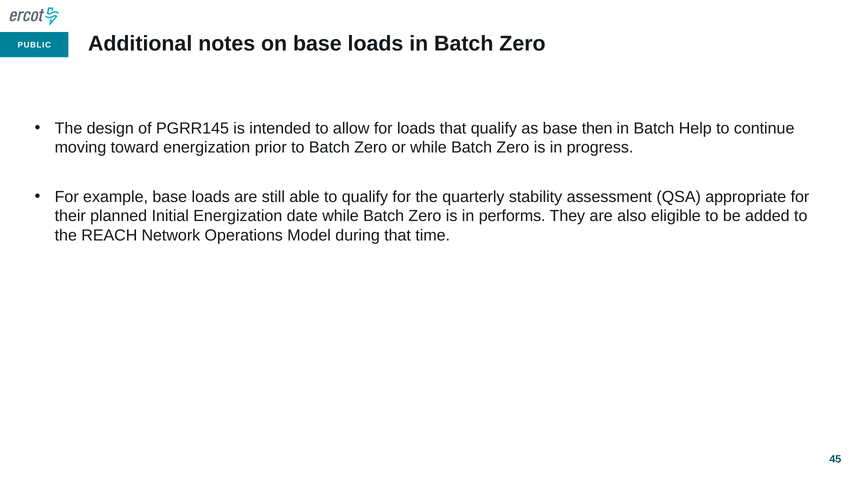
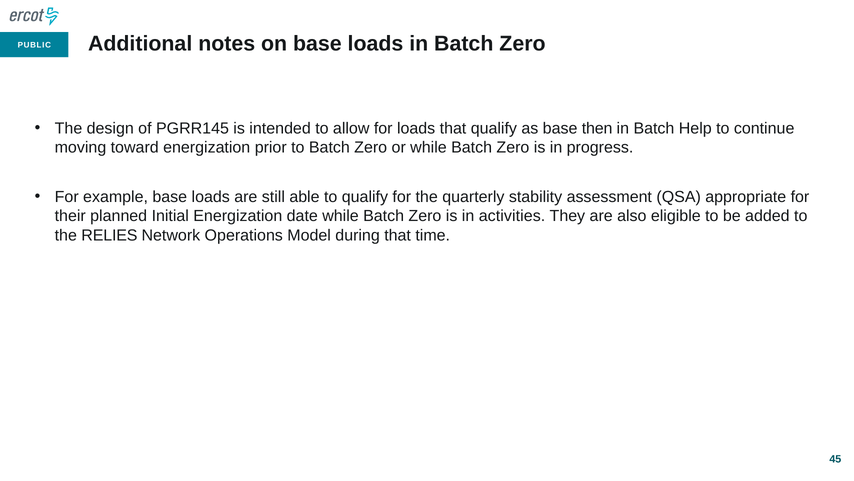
performs: performs -> activities
REACH: REACH -> RELIES
